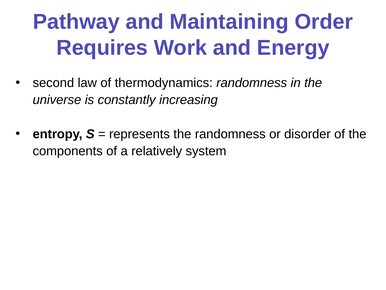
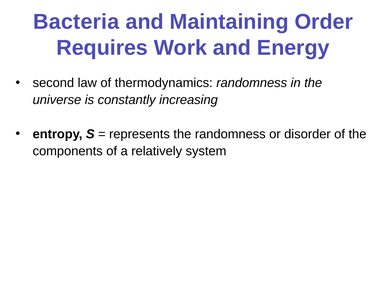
Pathway: Pathway -> Bacteria
